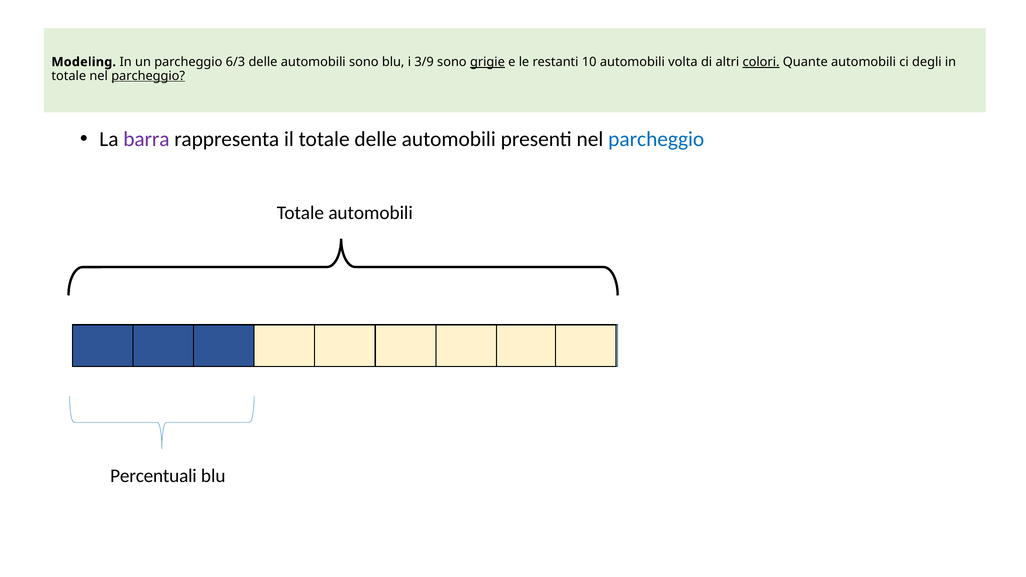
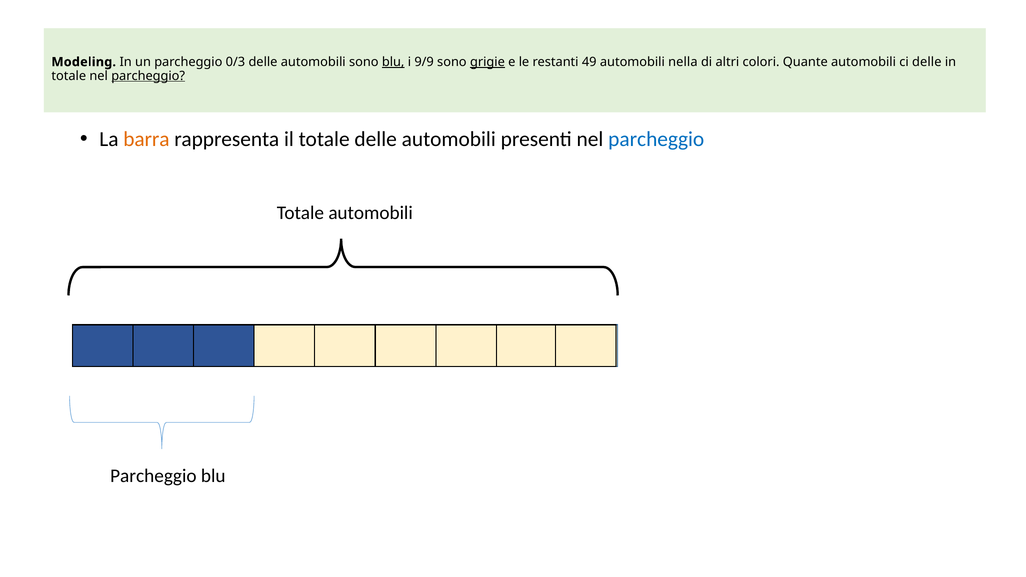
6/3: 6/3 -> 0/3
blu at (393, 62) underline: none -> present
3/9: 3/9 -> 9/9
10: 10 -> 49
volta: volta -> nella
colori underline: present -> none
ci degli: degli -> delle
barra colour: purple -> orange
Percentuali at (153, 476): Percentuali -> Parcheggio
